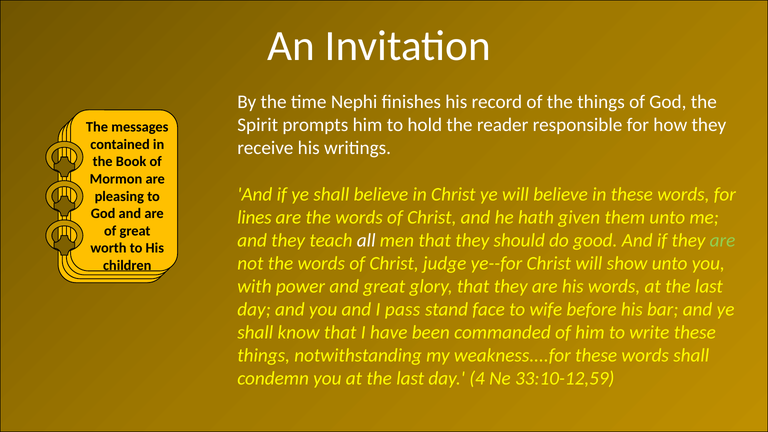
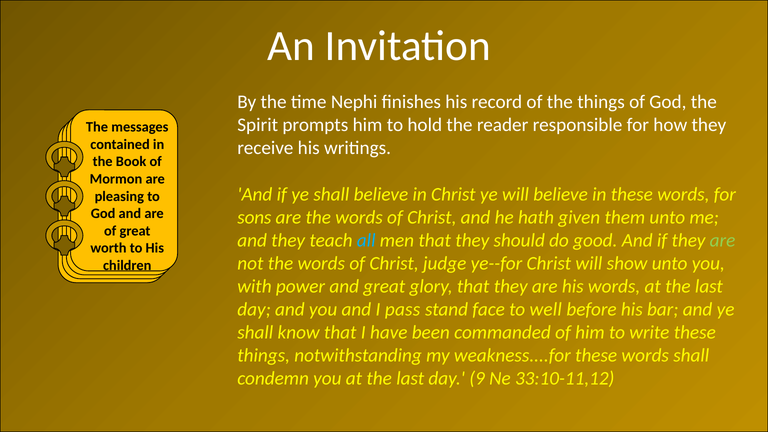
lines: lines -> sons
all colour: white -> light blue
wife: wife -> well
4: 4 -> 9
33:10-12,59: 33:10-12,59 -> 33:10-11,12
